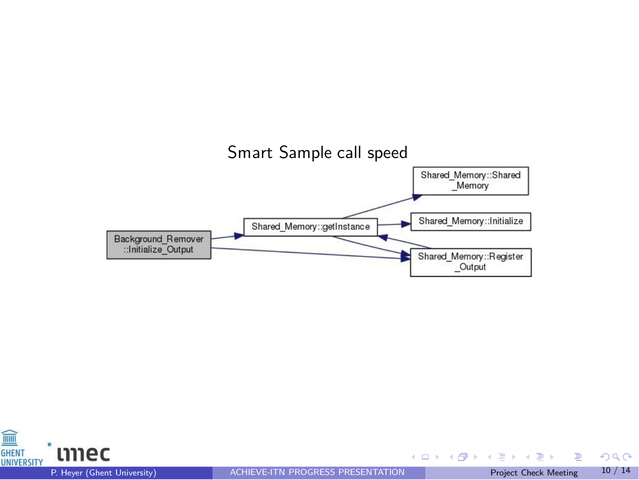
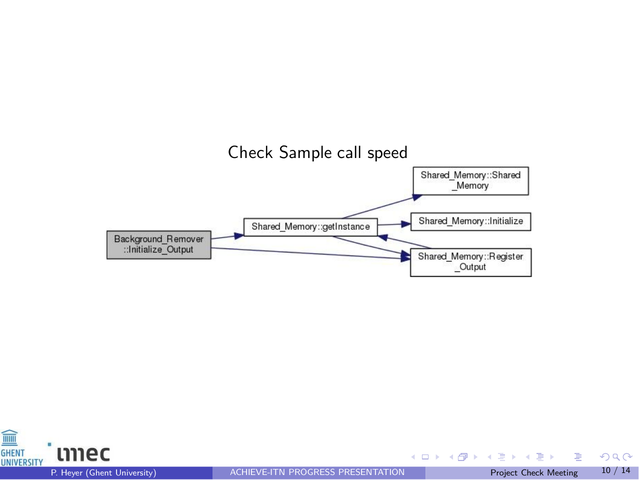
Smart at (251, 152): Smart -> Check
